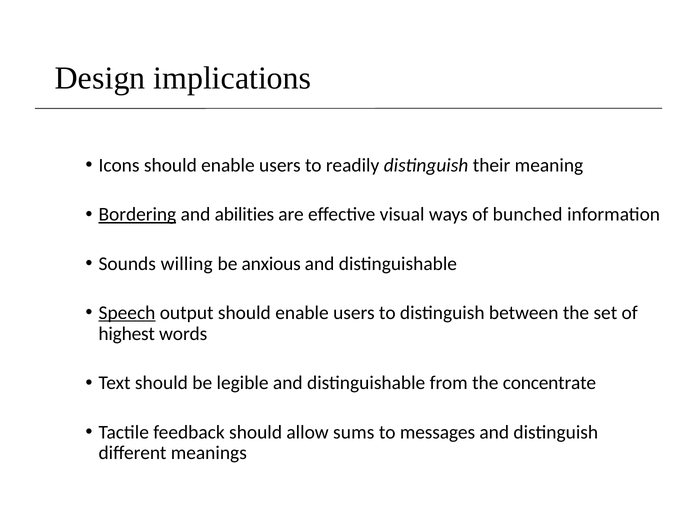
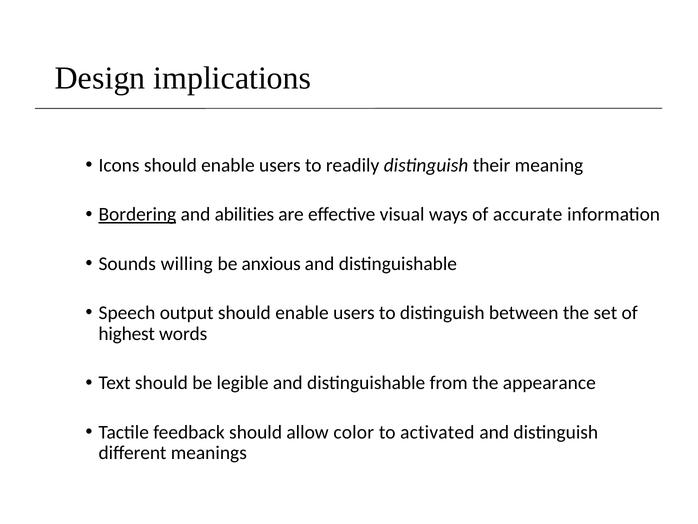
bunched: bunched -> accurate
Speech underline: present -> none
concentrate: concentrate -> appearance
sums: sums -> color
messages: messages -> activated
